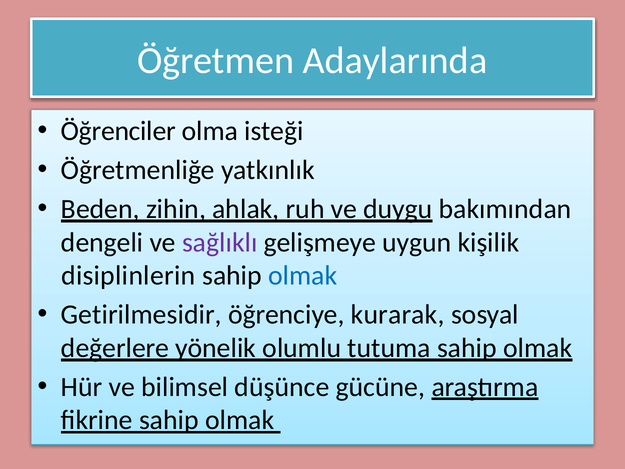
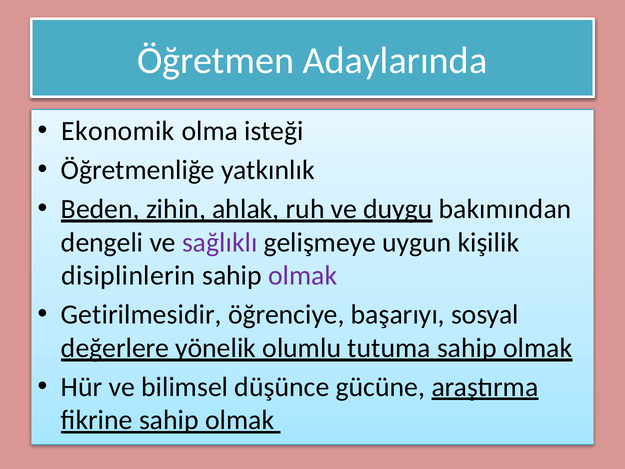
Öğrenciler: Öğrenciler -> Ekonomik
olmak at (303, 276) colour: blue -> purple
kurarak: kurarak -> başarıyı
